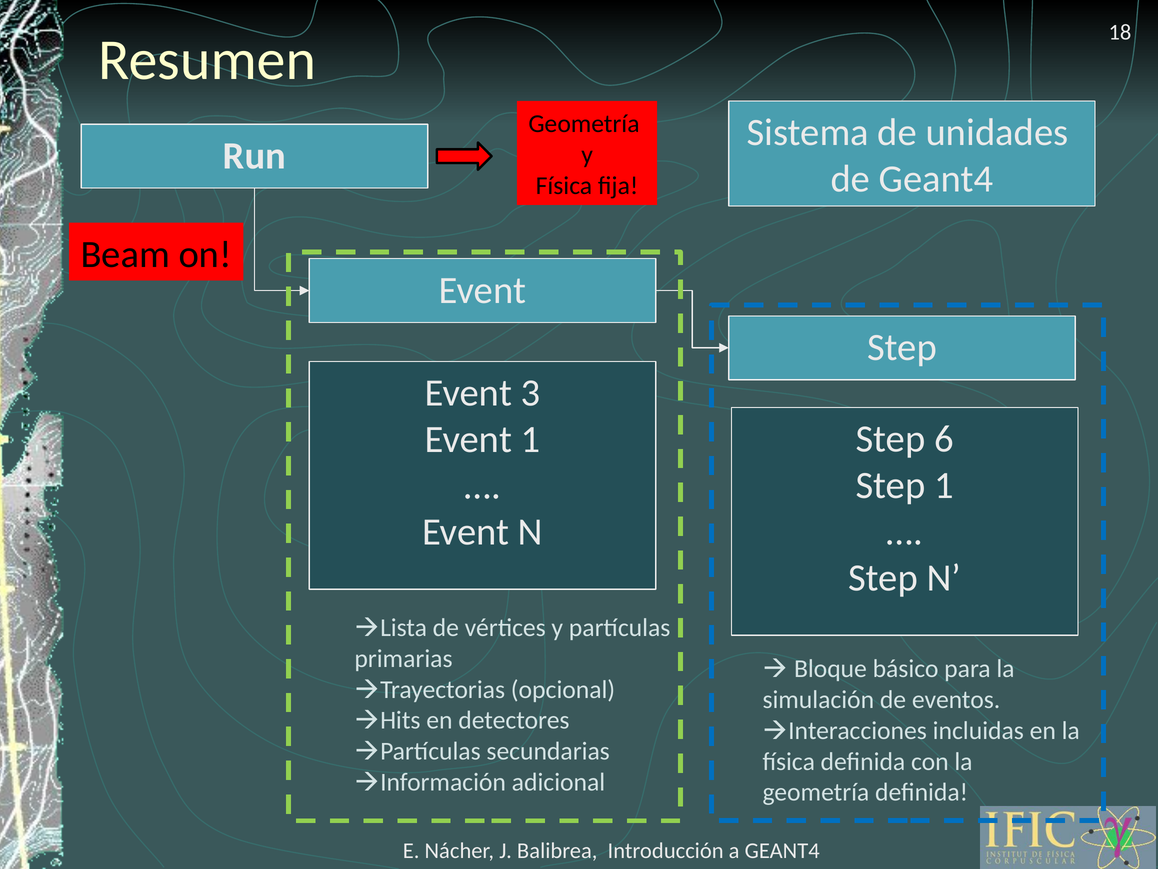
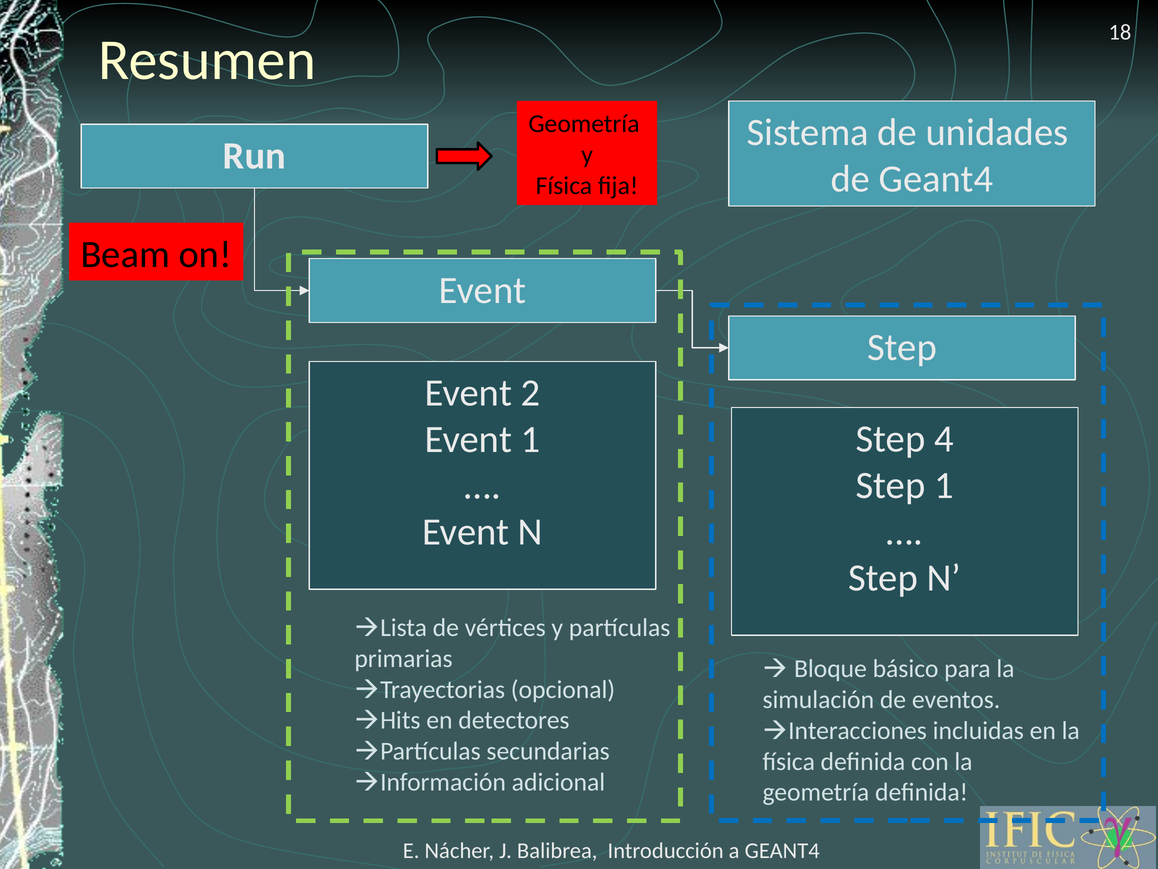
3: 3 -> 2
6: 6 -> 4
